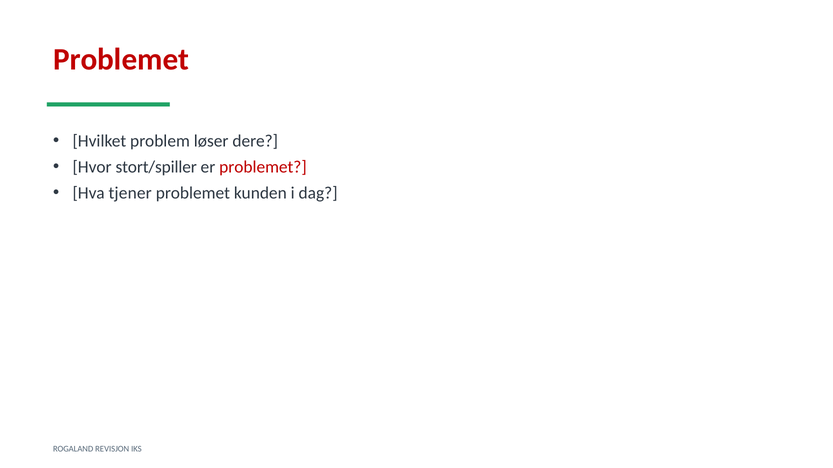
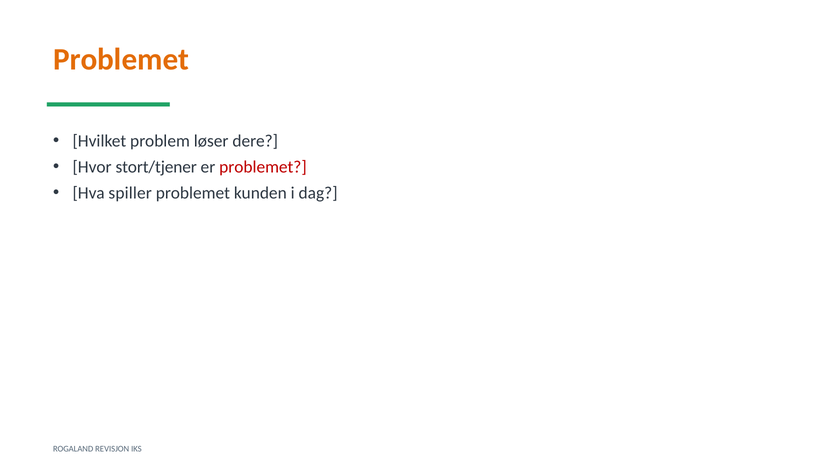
Problemet at (121, 59) colour: red -> orange
stort/spiller: stort/spiller -> stort/tjener
tjener: tjener -> spiller
